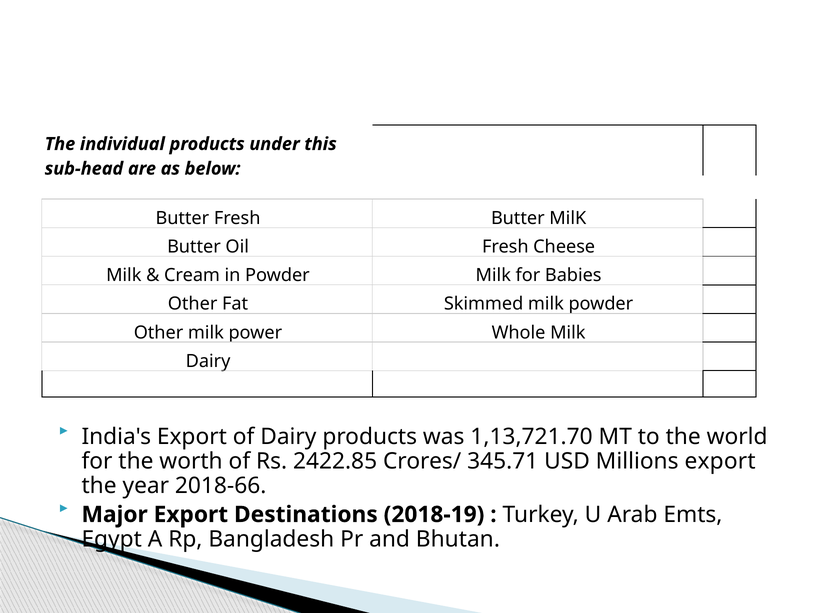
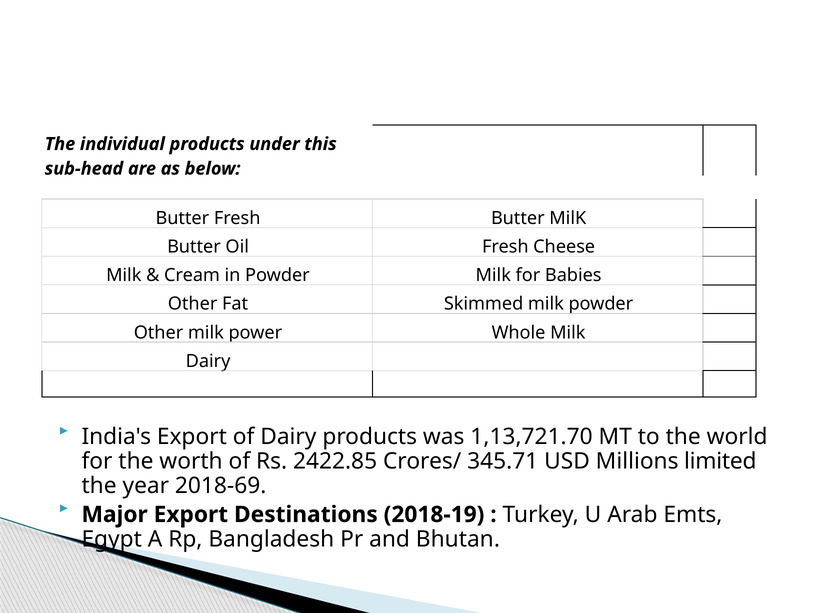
Millions export: export -> limited
2018-66: 2018-66 -> 2018-69
